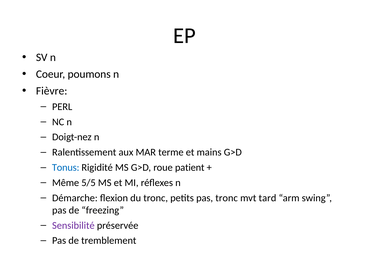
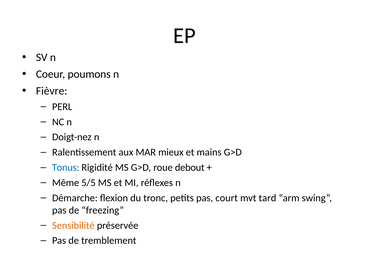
terme: terme -> mieux
patient: patient -> debout
pas tronc: tronc -> court
Sensibilité colour: purple -> orange
